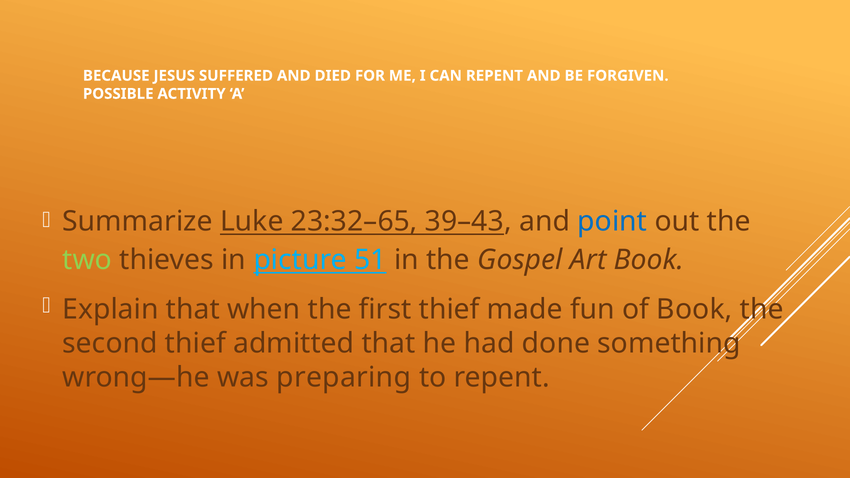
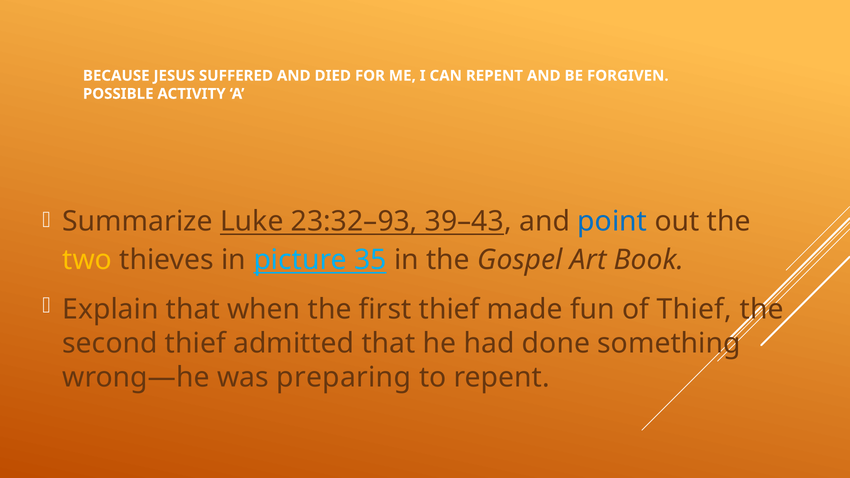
23:32–65: 23:32–65 -> 23:32–93
two colour: light green -> yellow
51: 51 -> 35
of Book: Book -> Thief
